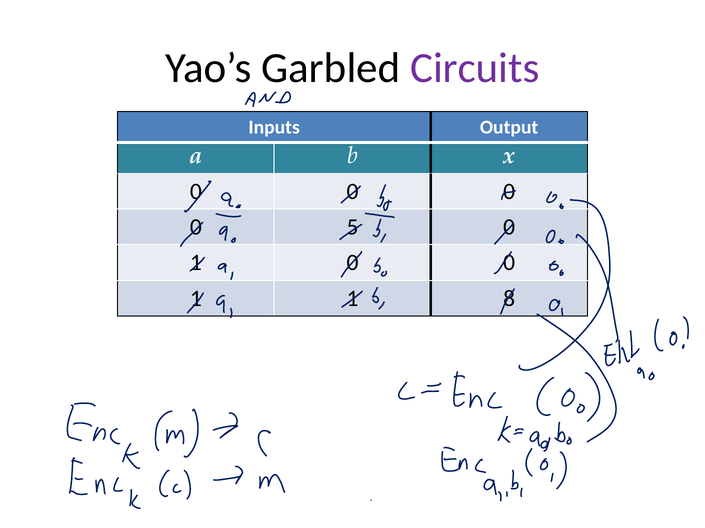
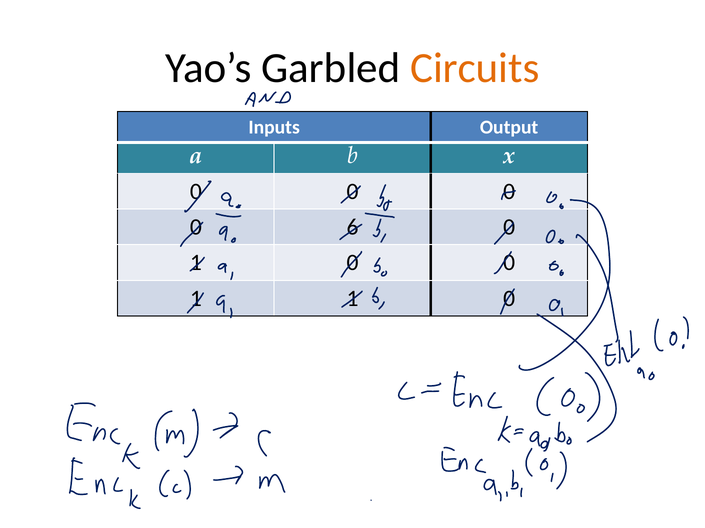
Circuits colour: purple -> orange
5: 5 -> 6
1 1 8: 8 -> 0
